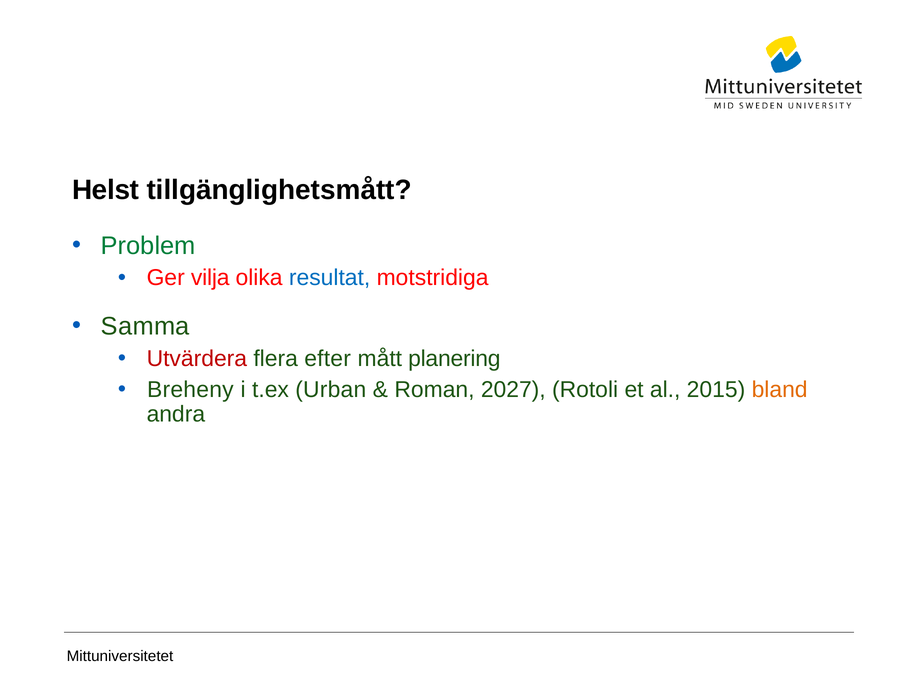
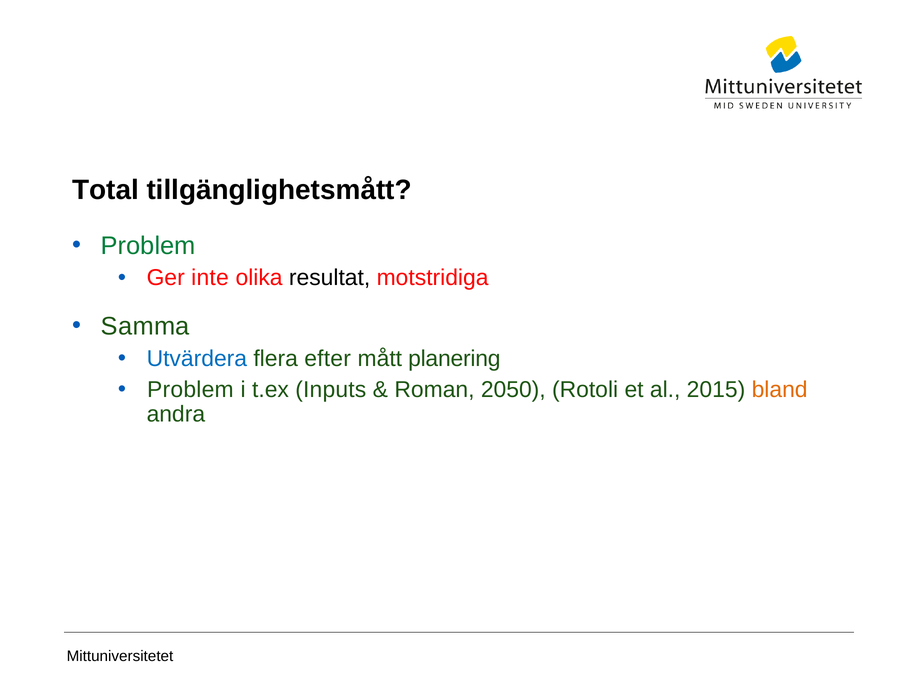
Helst: Helst -> Total
vilja: vilja -> inte
resultat colour: blue -> black
Utvärdera colour: red -> blue
Breheny at (190, 390): Breheny -> Problem
Urban: Urban -> Inputs
2027: 2027 -> 2050
